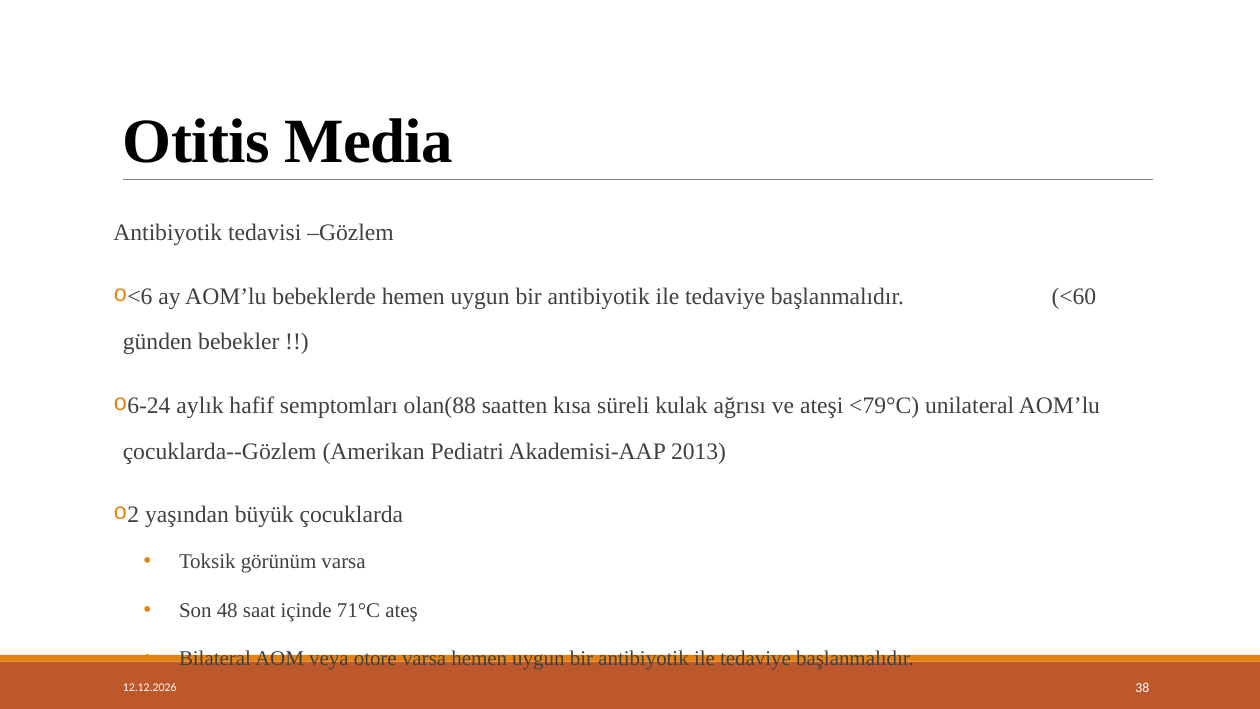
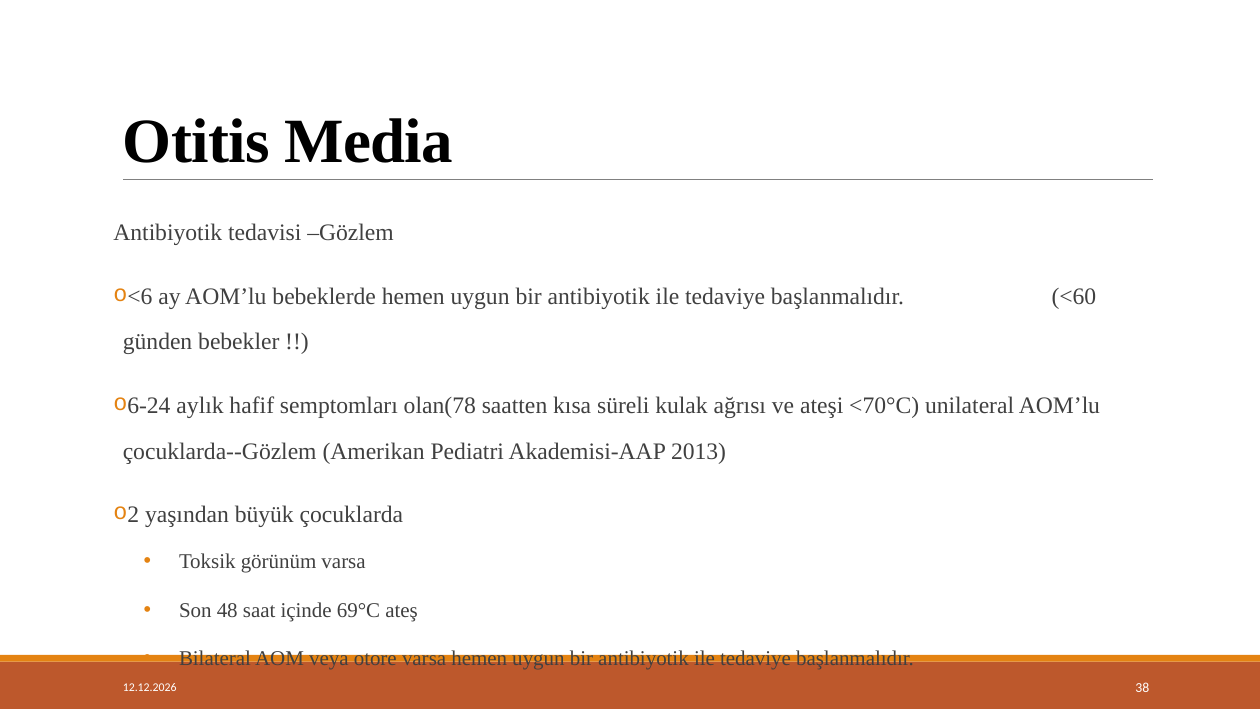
olan(88: olan(88 -> olan(78
<79°C: <79°C -> <70°C
71°C: 71°C -> 69°C
